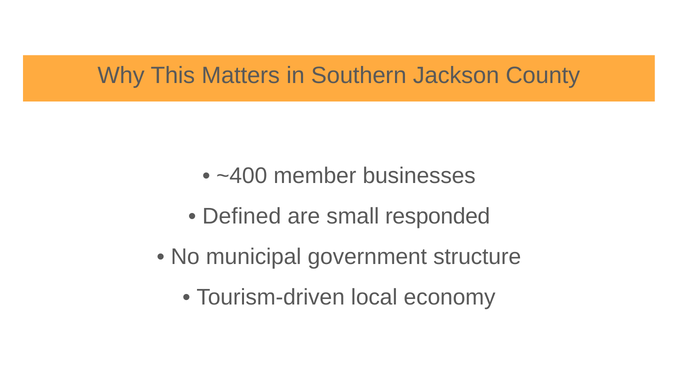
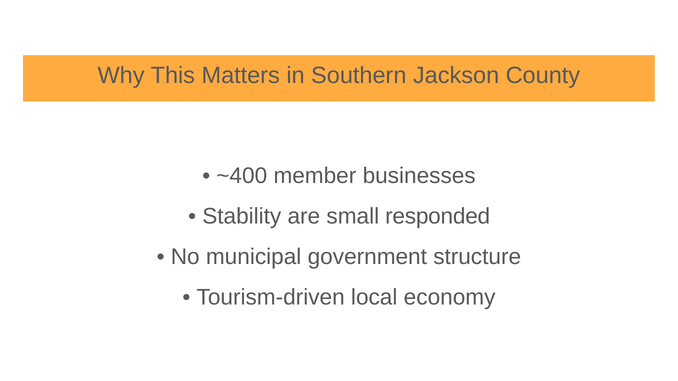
Defined: Defined -> Stability
